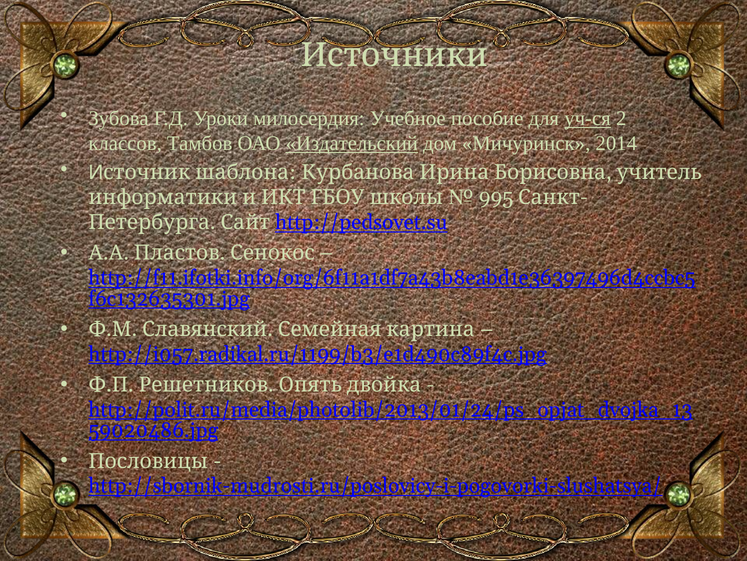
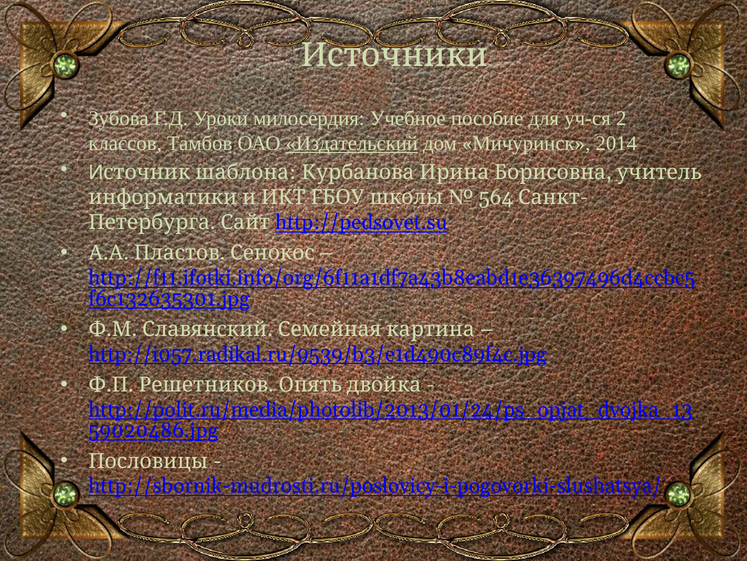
уч-ся underline: present -> none
995: 995 -> 564
http://i057.radikal.ru/1199/b3/e1d490c89f4c.jpg: http://i057.radikal.ru/1199/b3/e1d490c89f4c.jpg -> http://i057.radikal.ru/9539/b3/e1d490c89f4c.jpg
